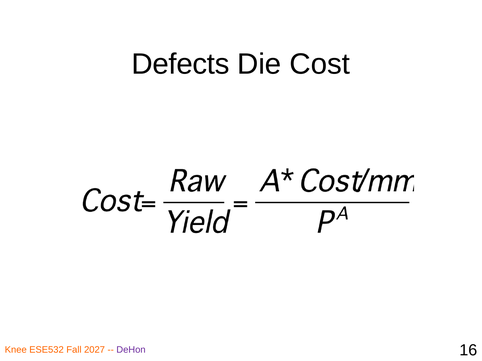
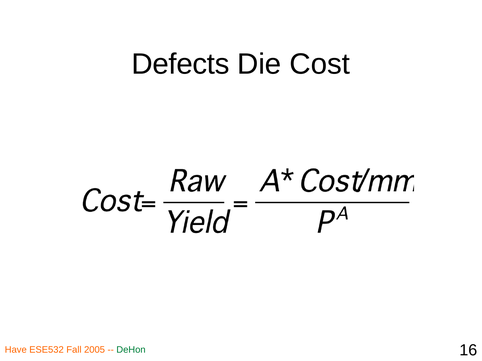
Knee: Knee -> Have
2027: 2027 -> 2005
DeHon colour: purple -> green
